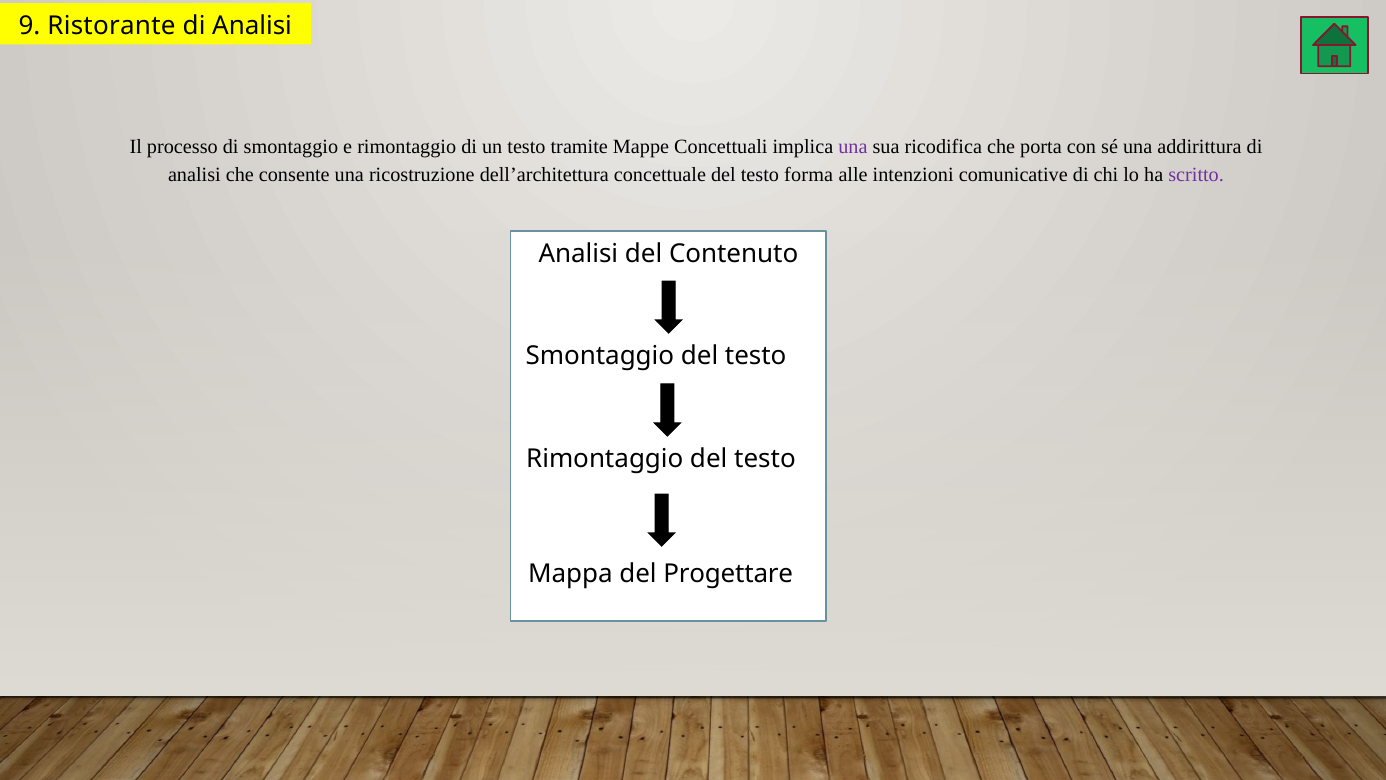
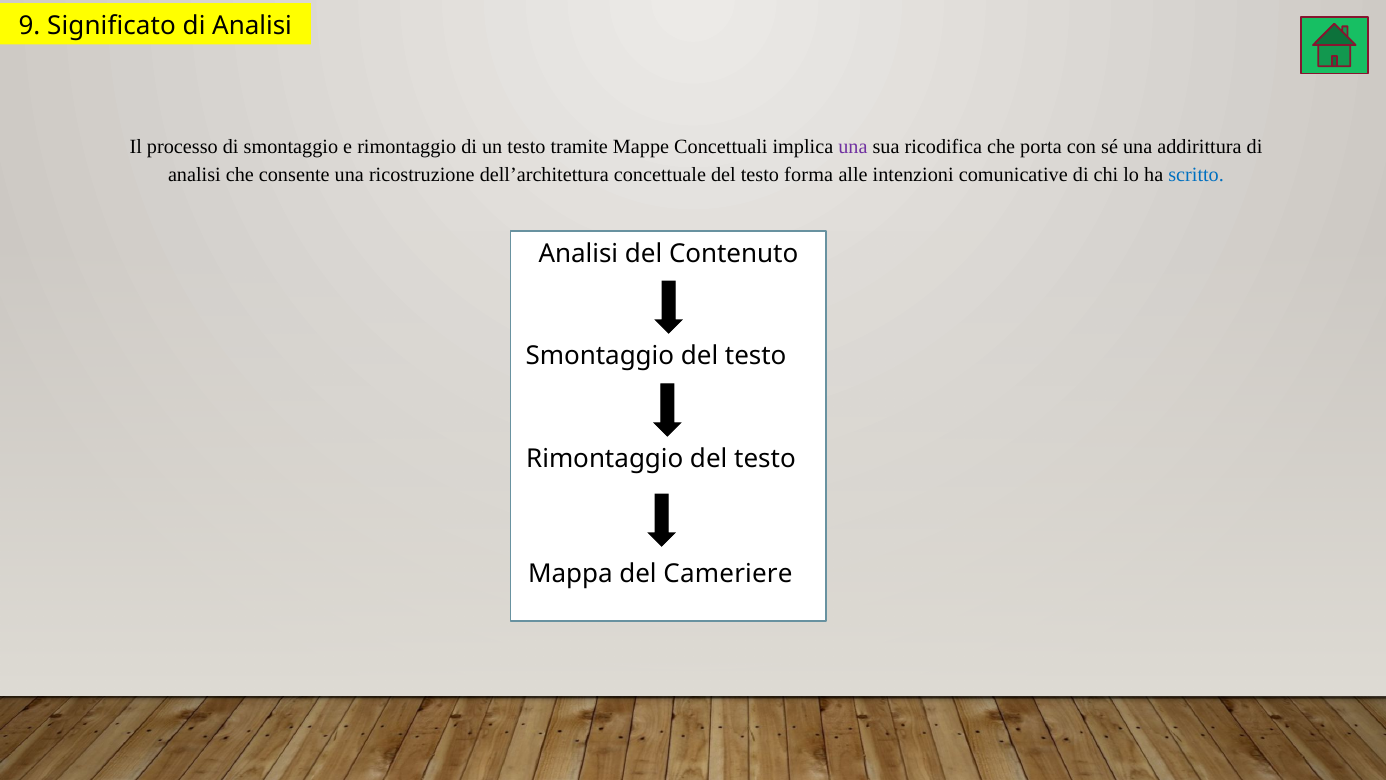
Ristorante: Ristorante -> Significato
scritto colour: purple -> blue
Progettare: Progettare -> Cameriere
